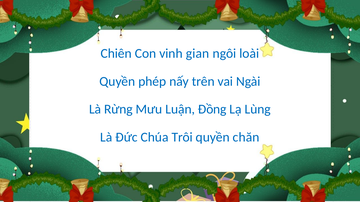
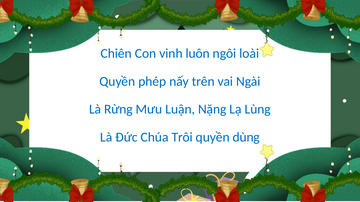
gian: gian -> luôn
Đồng: Đồng -> Nặng
chăn: chăn -> dùng
